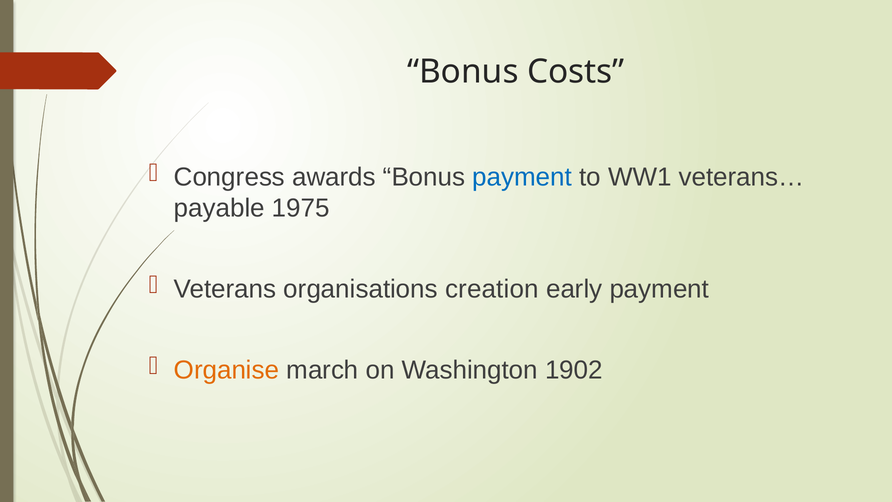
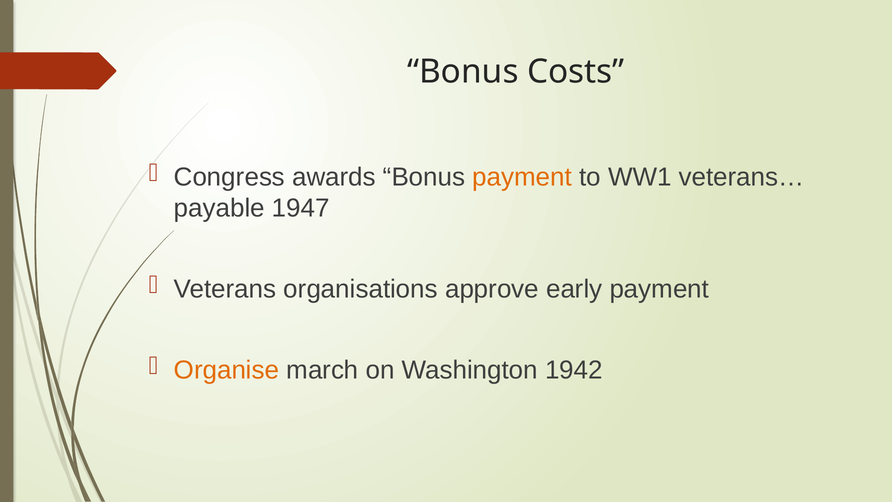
payment at (522, 177) colour: blue -> orange
1975: 1975 -> 1947
creation: creation -> approve
1902: 1902 -> 1942
